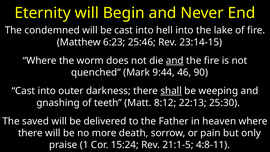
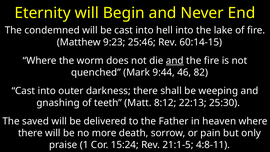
6:23: 6:23 -> 9:23
23:14-15: 23:14-15 -> 60:14-15
90: 90 -> 82
shall underline: present -> none
